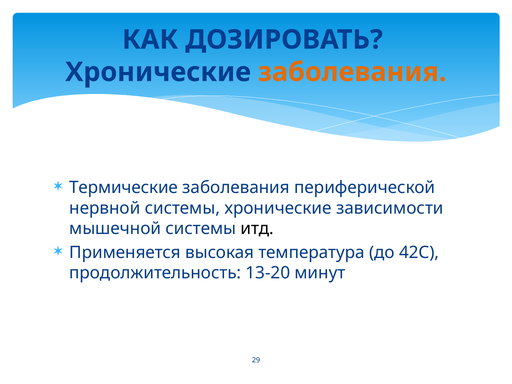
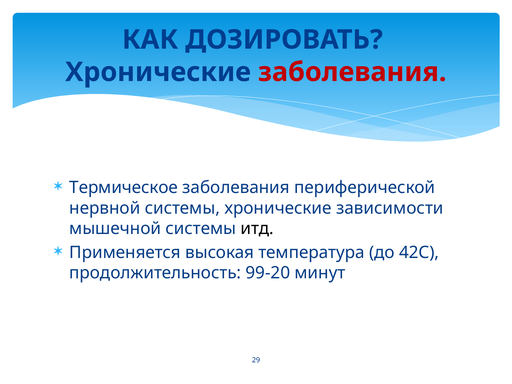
заболевания at (352, 72) colour: orange -> red
Термические: Термические -> Термическое
13-20: 13-20 -> 99-20
